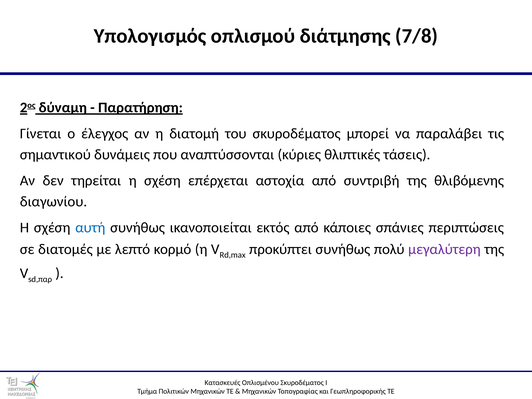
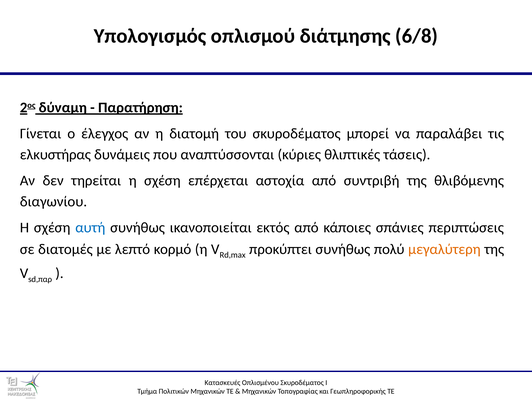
7/8: 7/8 -> 6/8
σημαντικού: σημαντικού -> ελκυστήρας
μεγαλύτερη colour: purple -> orange
